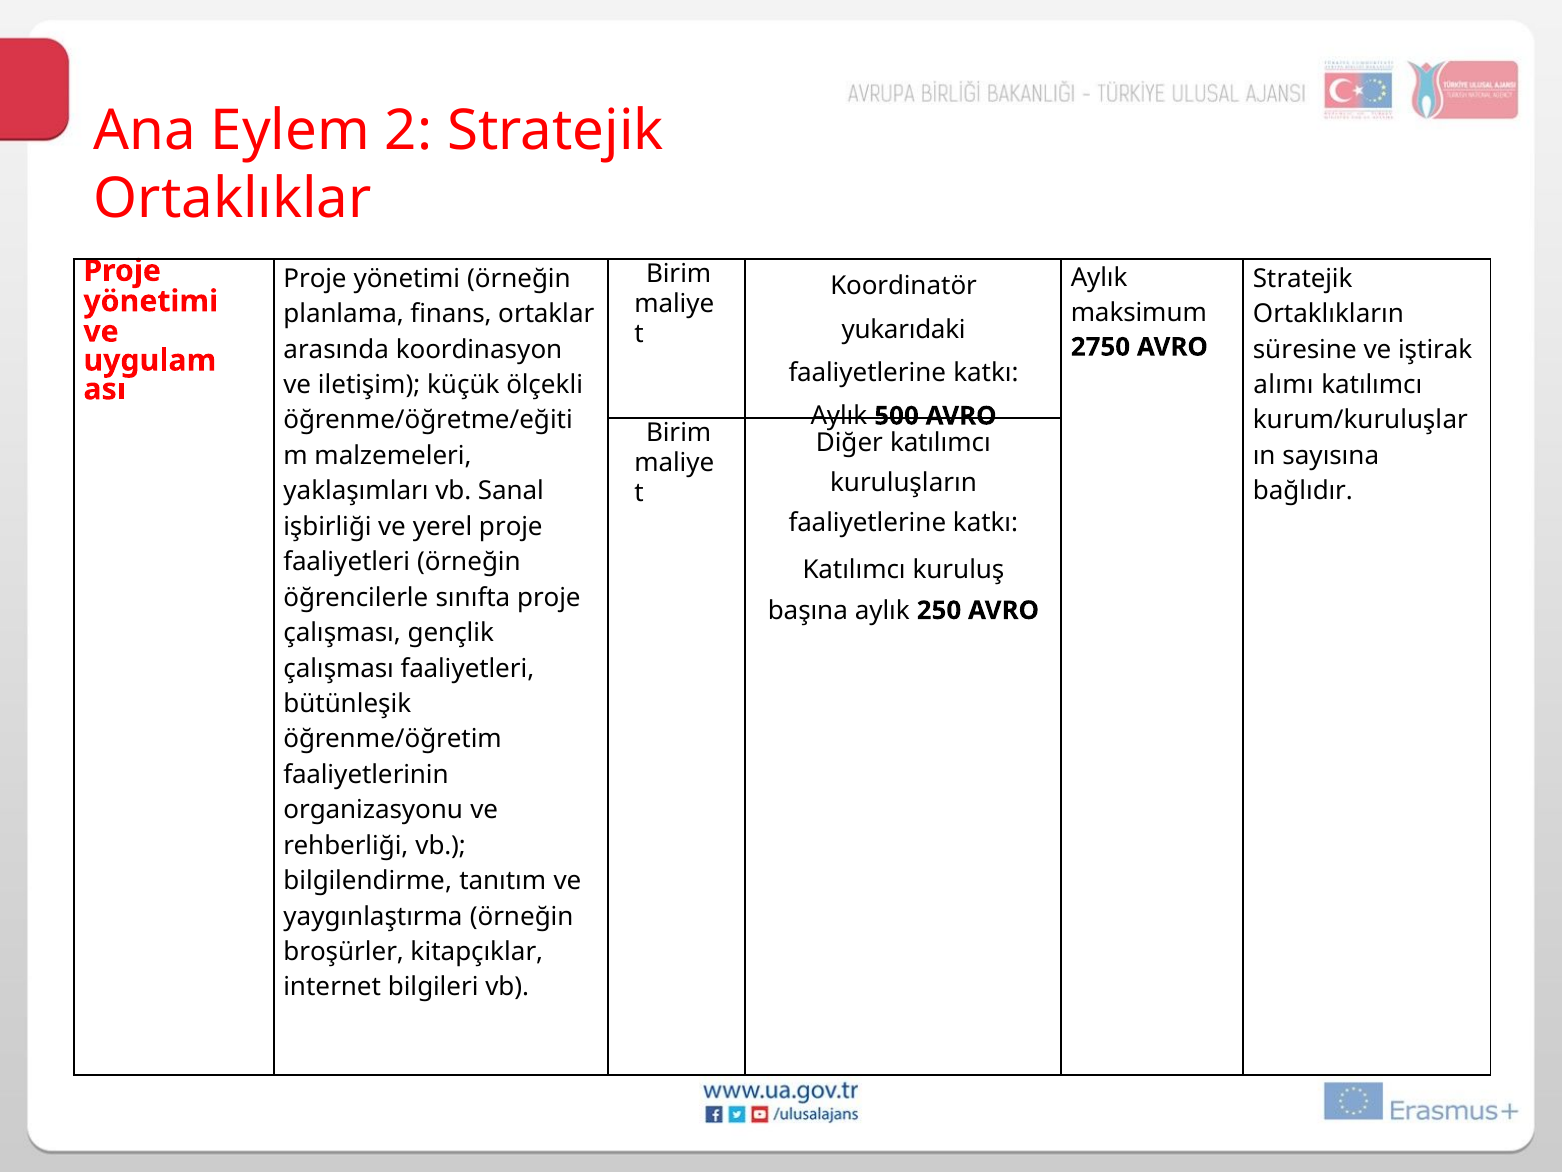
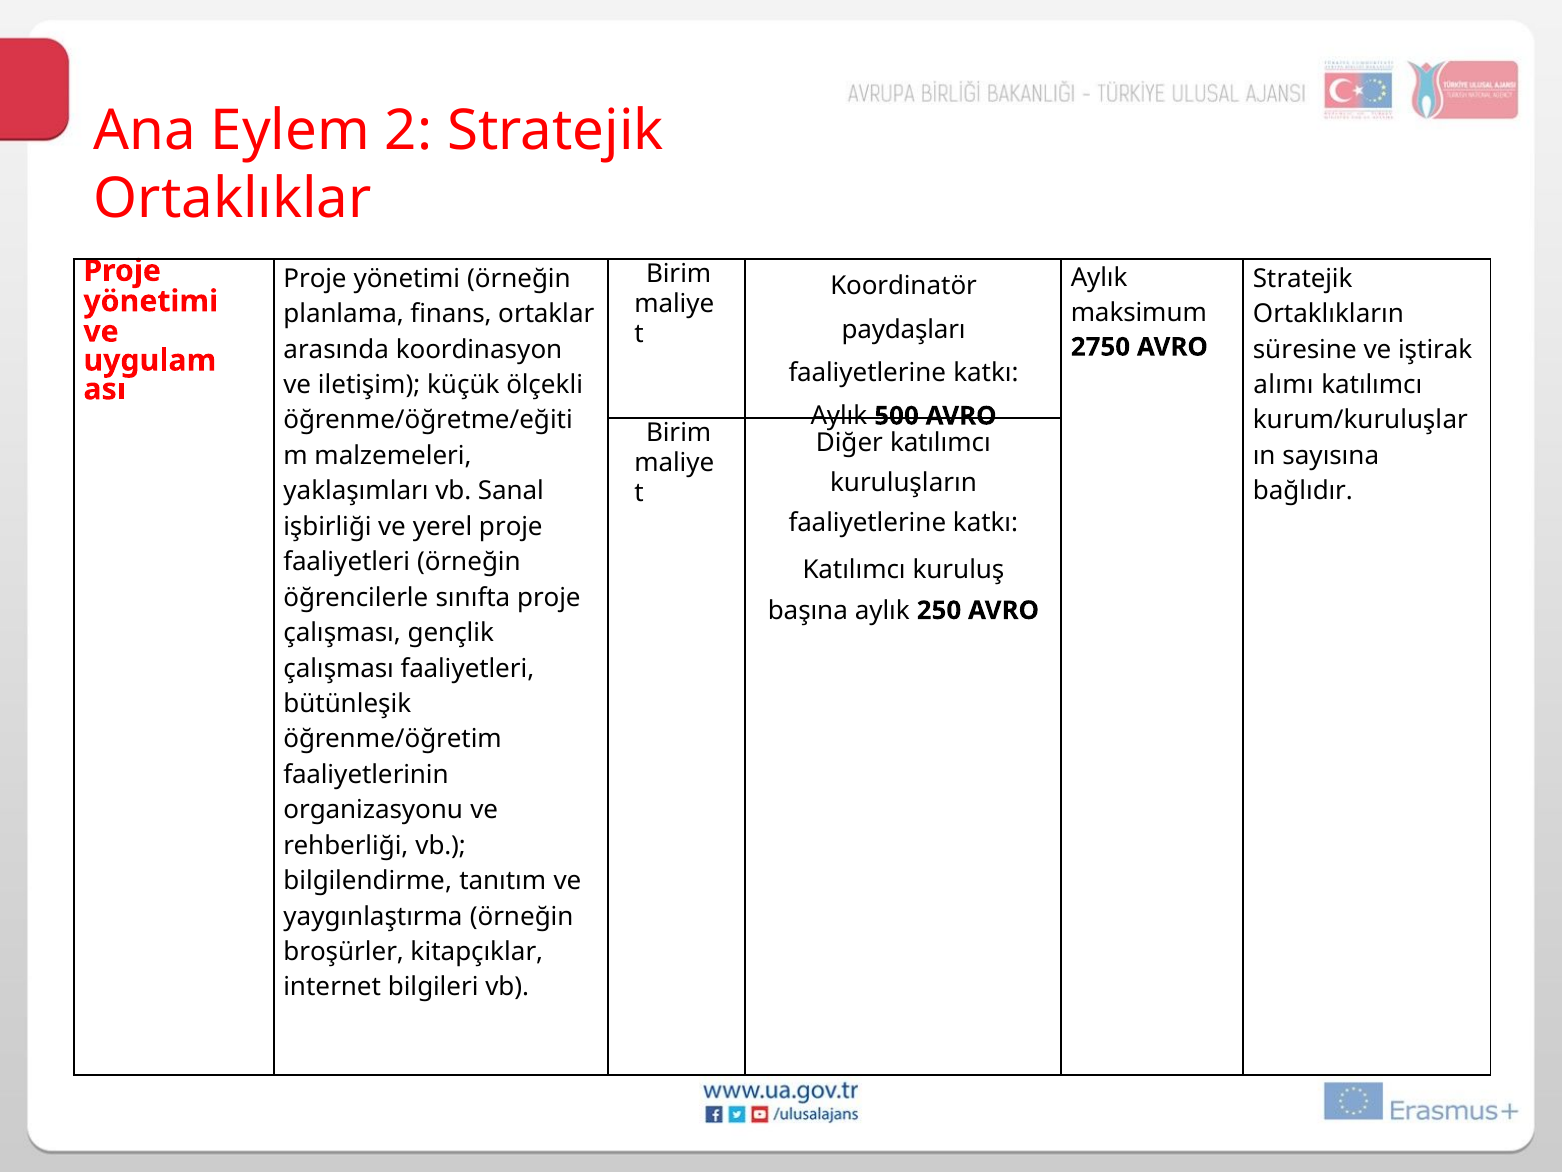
yukarıdaki: yukarıdaki -> paydaşları
